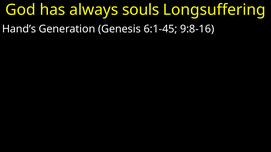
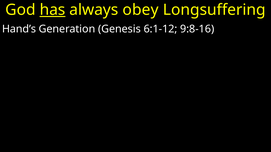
has underline: none -> present
souls: souls -> obey
6:1-45: 6:1-45 -> 6:1-12
